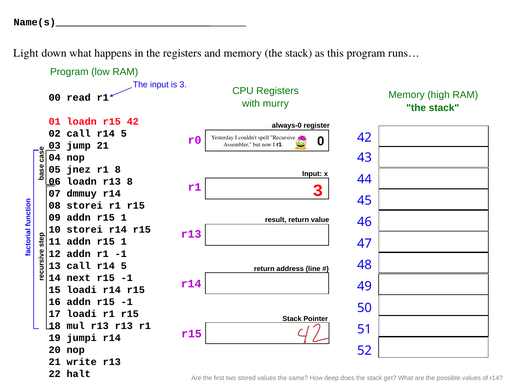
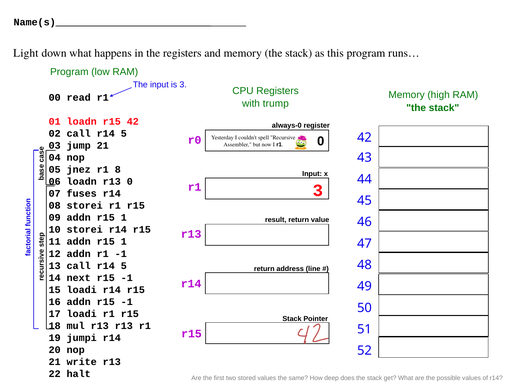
murry: murry -> trump
r13 8: 8 -> 0
dmmuy: dmmuy -> fuses
